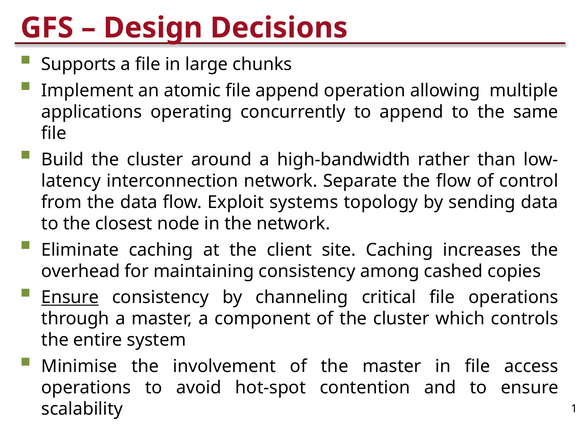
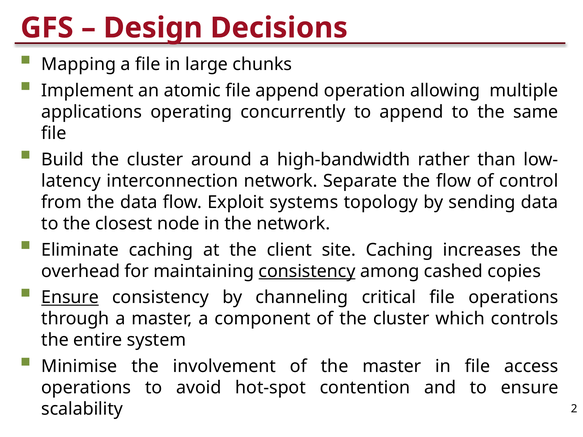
Supports: Supports -> Mapping
consistency at (307, 271) underline: none -> present
1: 1 -> 2
